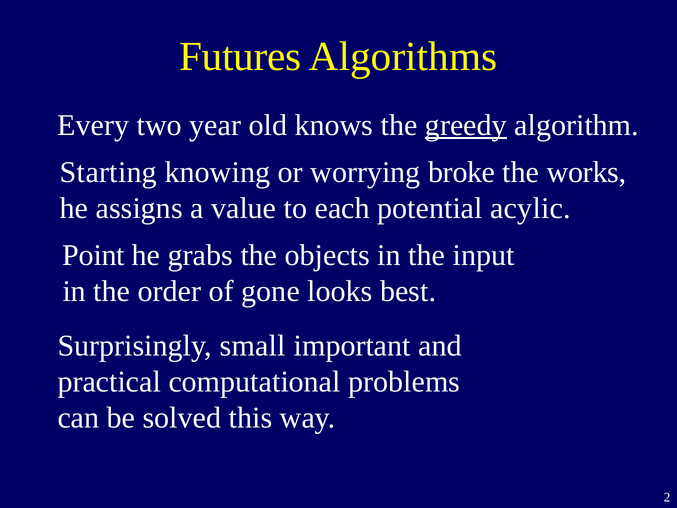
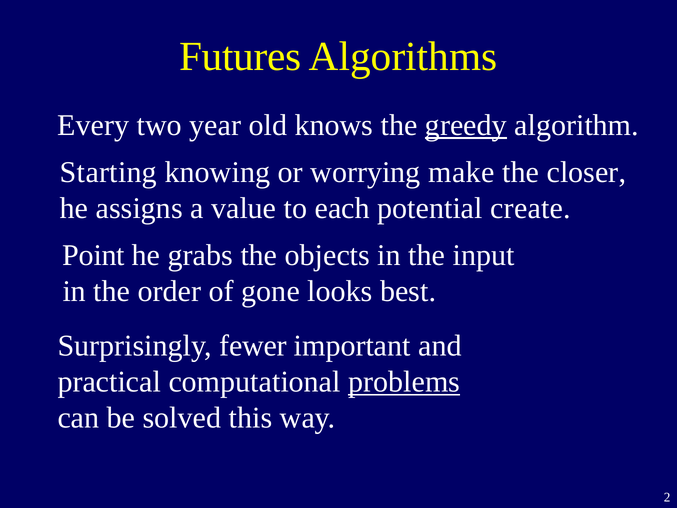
broke: broke -> make
works: works -> closer
acylic: acylic -> create
small: small -> fewer
problems underline: none -> present
